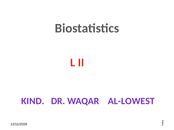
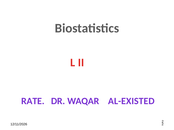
KIND: KIND -> RATE
AL-LOWEST: AL-LOWEST -> AL-EXISTED
